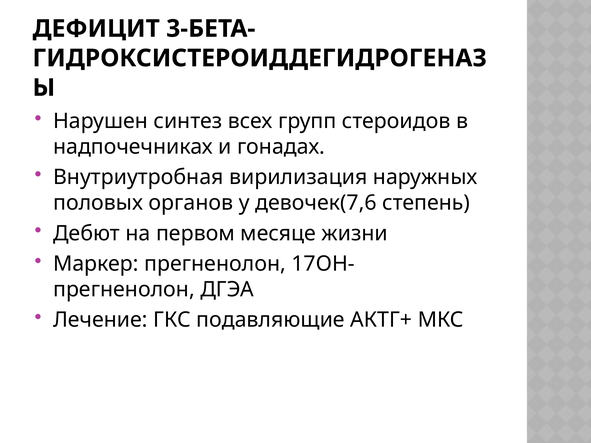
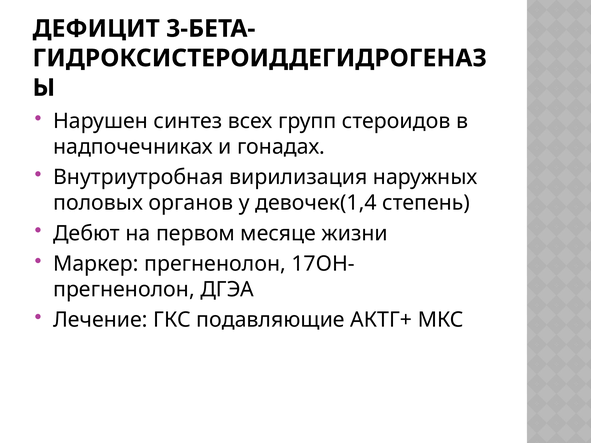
девочек(7,6: девочек(7,6 -> девочек(1,4
